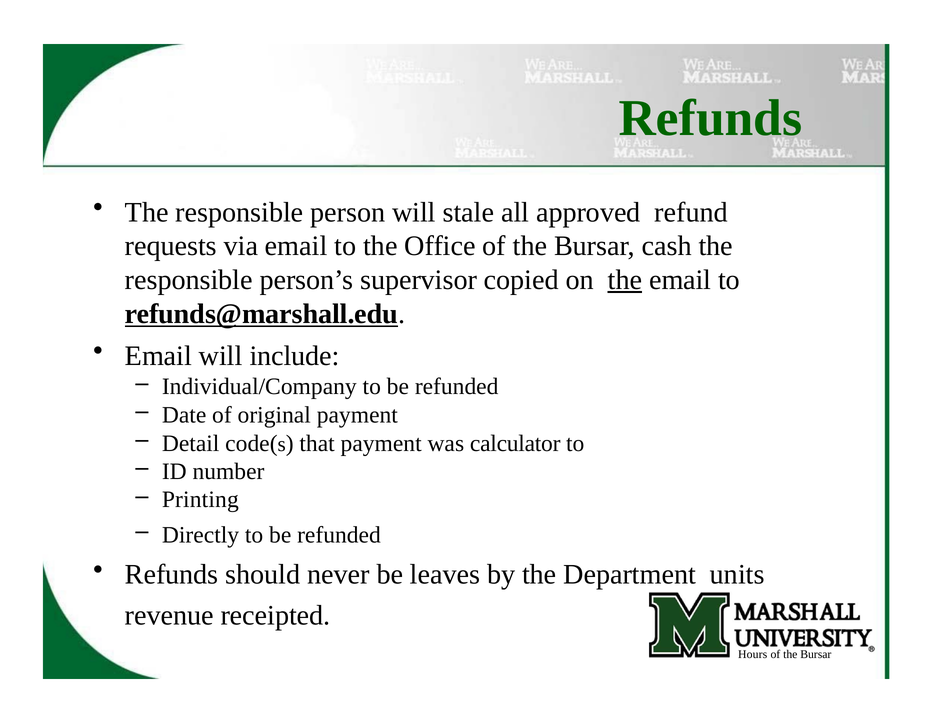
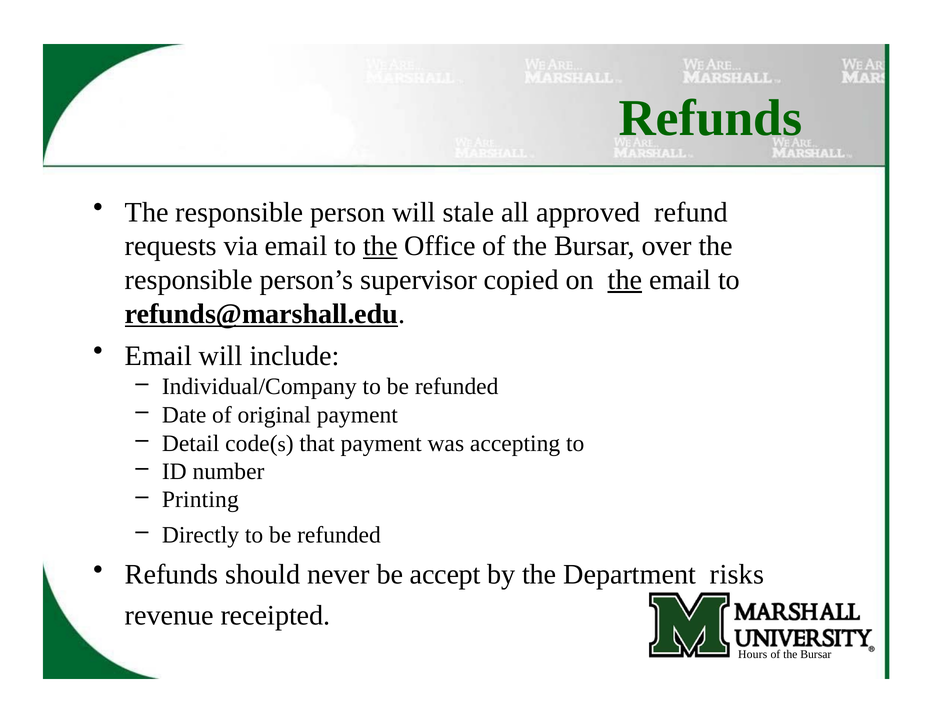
the at (380, 246) underline: none -> present
cash: cash -> over
calculator: calculator -> accepting
leaves: leaves -> accept
units: units -> risks
